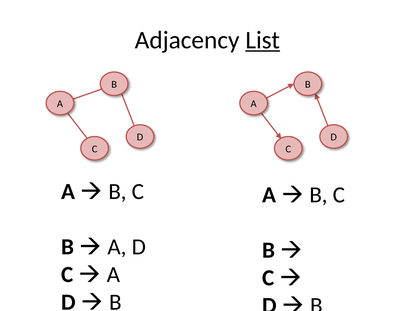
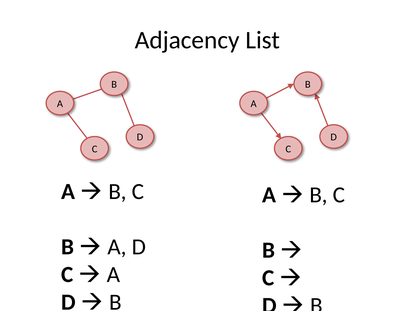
List underline: present -> none
